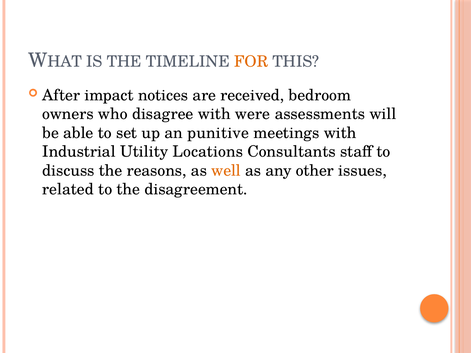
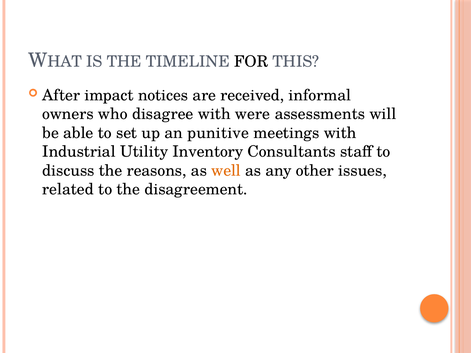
FOR colour: orange -> black
bedroom: bedroom -> informal
Locations: Locations -> Inventory
